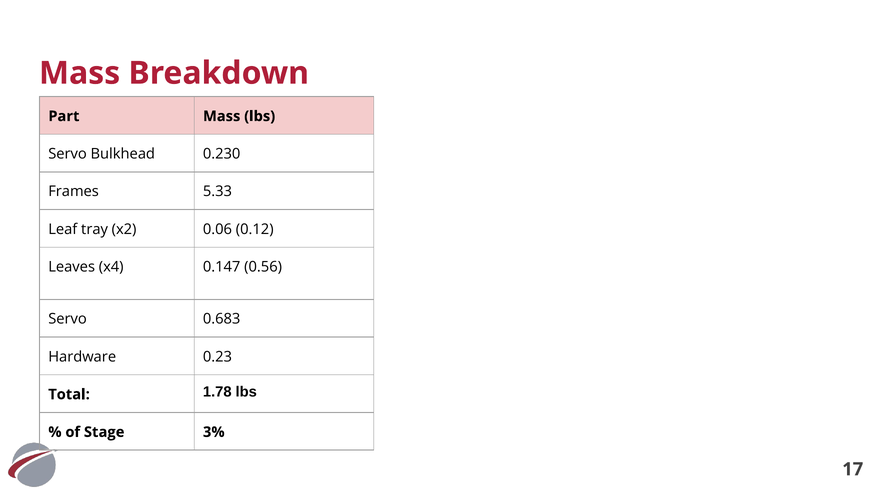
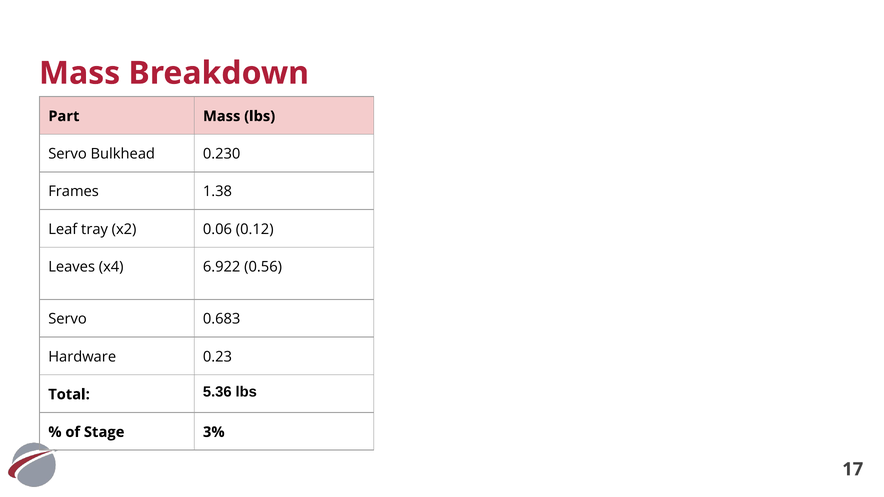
5.33: 5.33 -> 1.38
0.147: 0.147 -> 6.922
1.78: 1.78 -> 5.36
